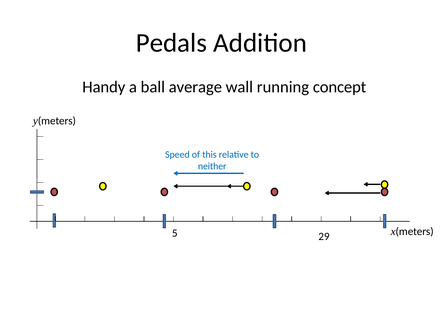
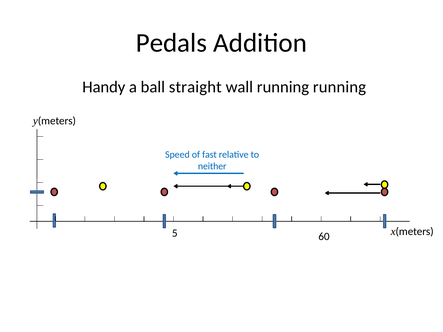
average: average -> straight
running concept: concept -> running
this: this -> fast
29: 29 -> 60
